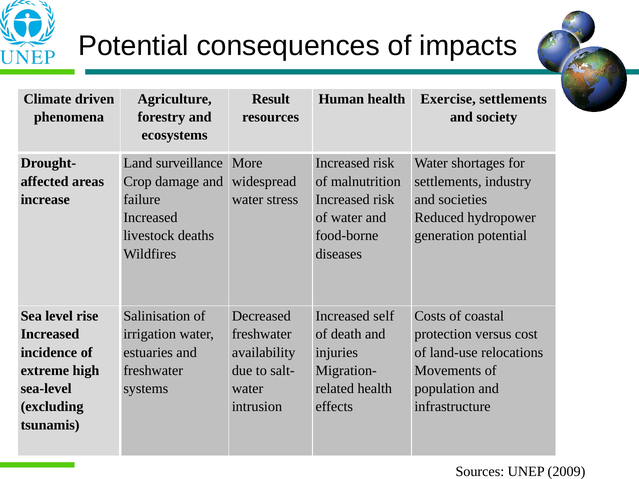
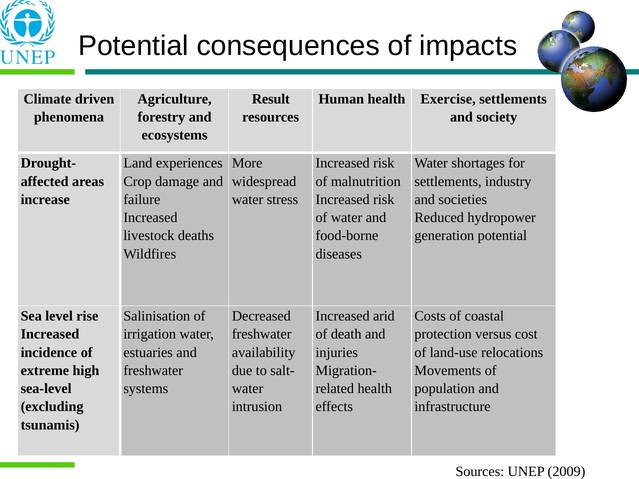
surveillance: surveillance -> experiences
self: self -> arid
